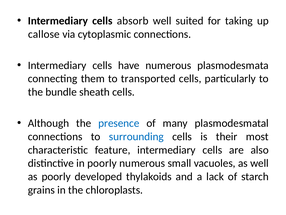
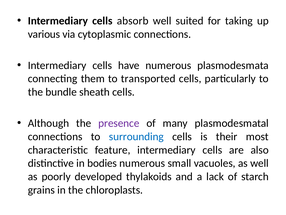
callose: callose -> various
presence colour: blue -> purple
in poorly: poorly -> bodies
